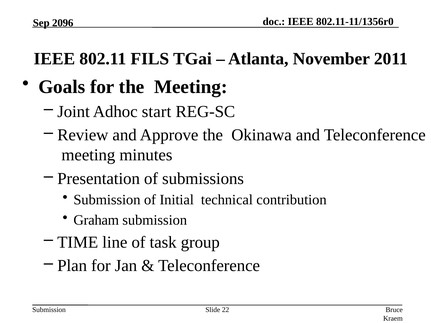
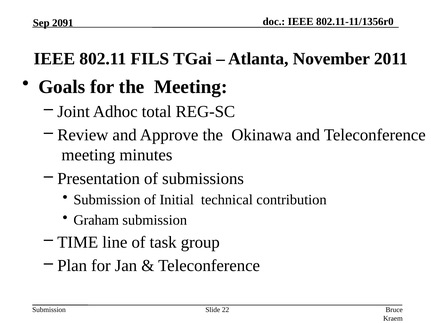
2096: 2096 -> 2091
start: start -> total
